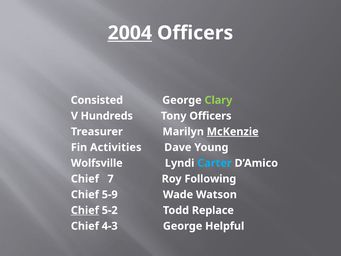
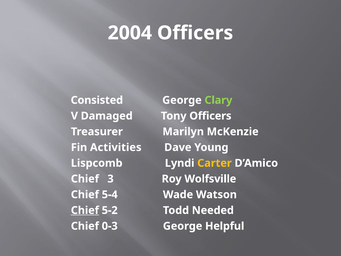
2004 underline: present -> none
Hundreds: Hundreds -> Damaged
McKenzie underline: present -> none
Wolfsville: Wolfsville -> Lispcomb
Carter colour: light blue -> yellow
7: 7 -> 3
Following: Following -> Wolfsville
5-9: 5-9 -> 5-4
Replace: Replace -> Needed
4-3: 4-3 -> 0-3
